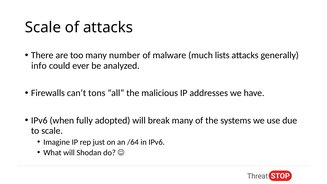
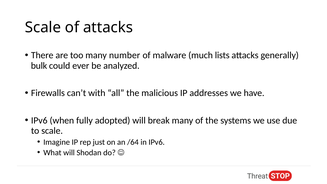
info: info -> bulk
tons: tons -> with
